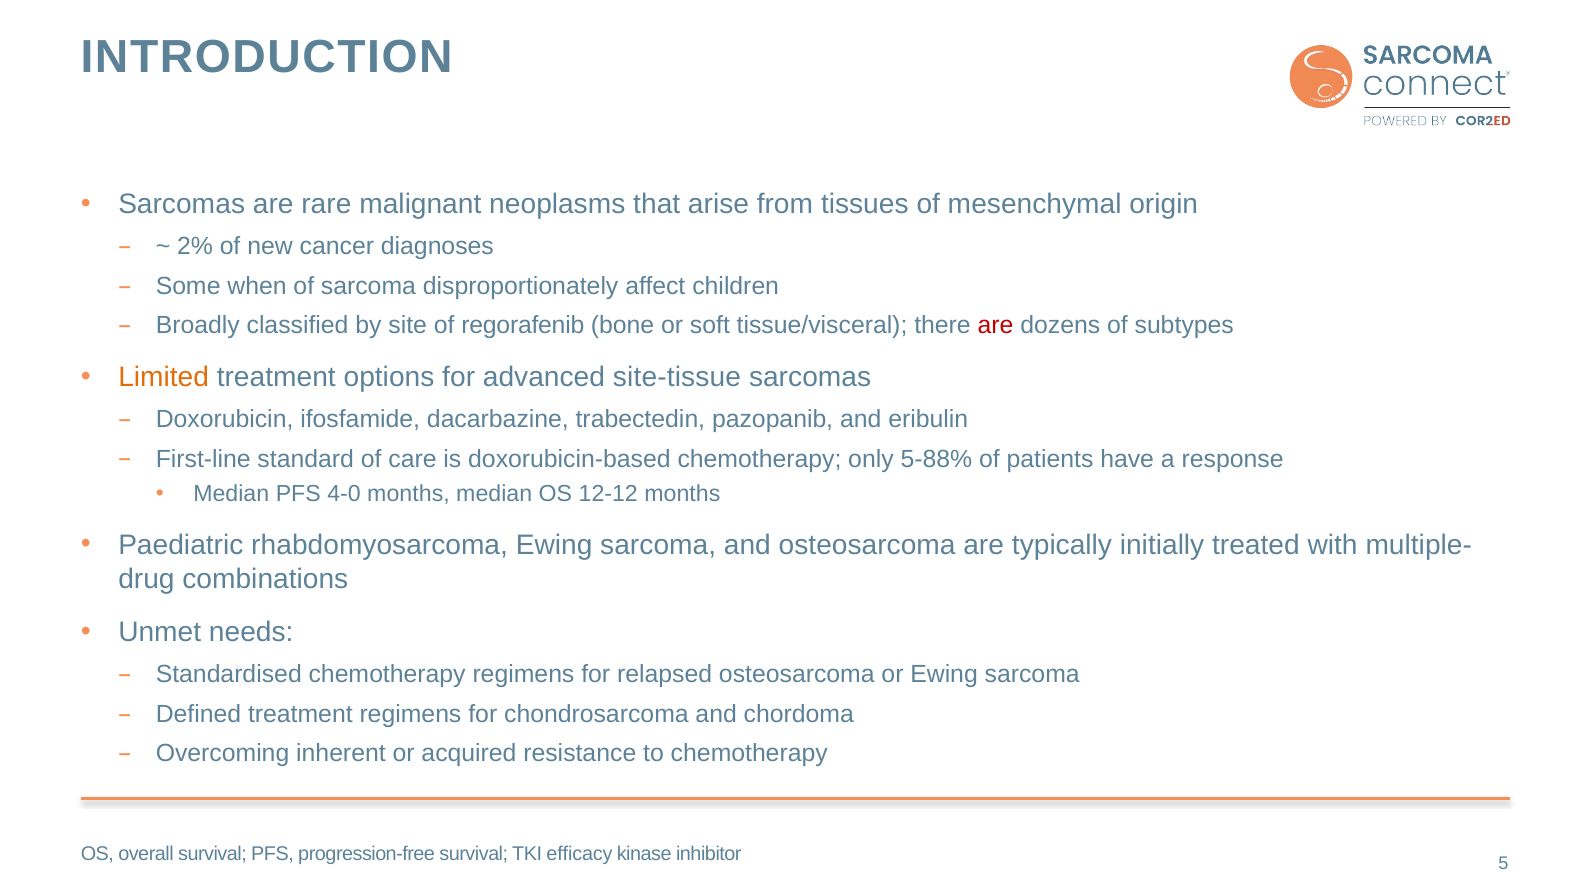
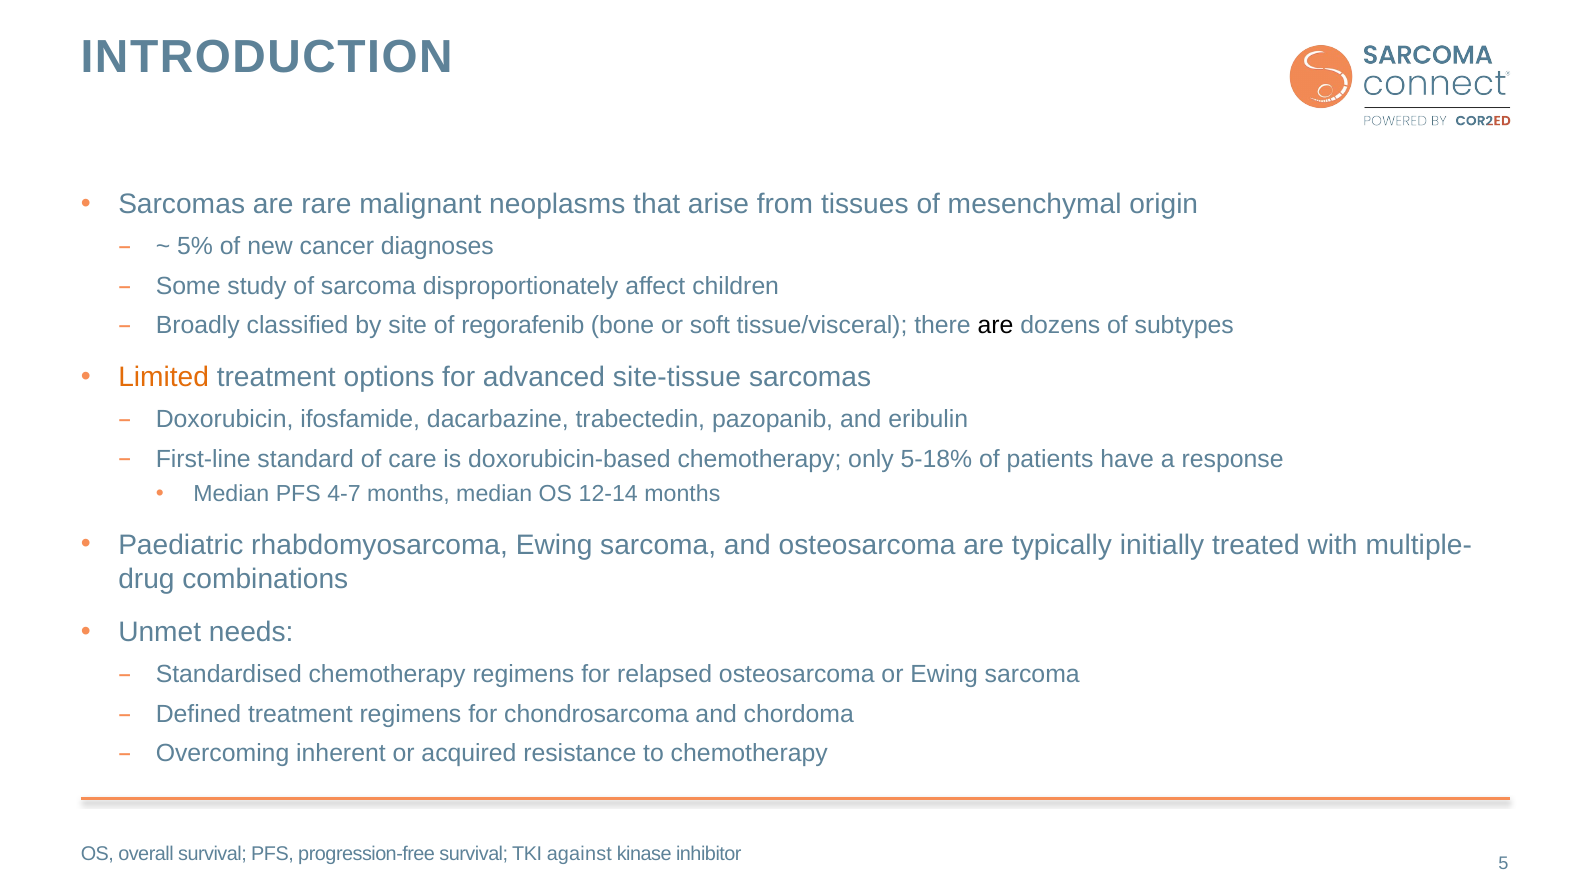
2%: 2% -> 5%
when: when -> study
are at (996, 325) colour: red -> black
5-88%: 5-88% -> 5-18%
4-0: 4-0 -> 4-7
12-12: 12-12 -> 12-14
efficacy: efficacy -> against
